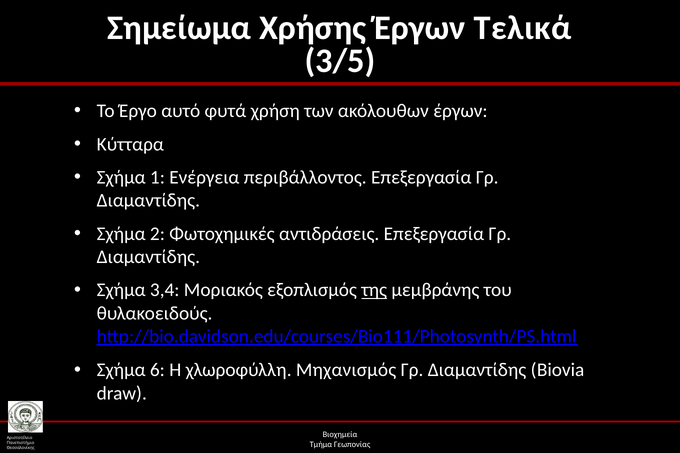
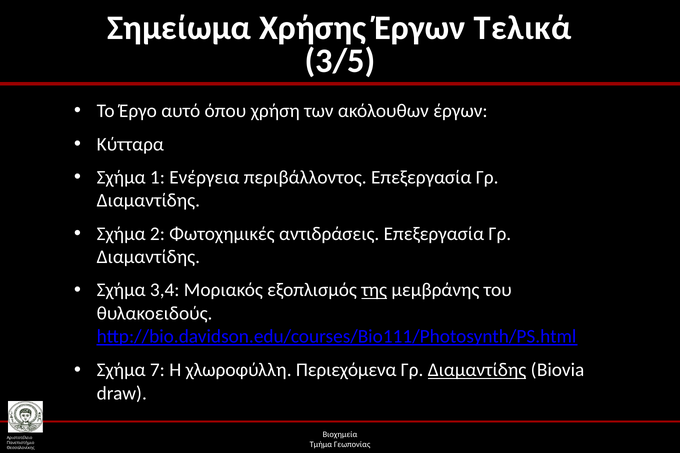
φυτά: φυτά -> όπου
6: 6 -> 7
Μηχανισμός: Μηχανισμός -> Περιεχόμενα
Διαμαντίδης at (477, 370) underline: none -> present
